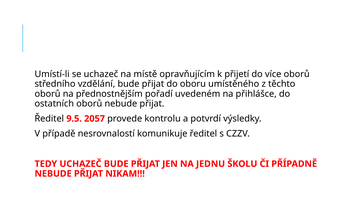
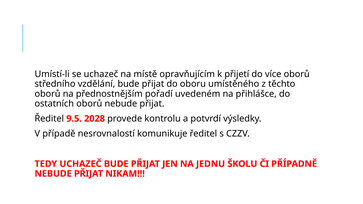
2057: 2057 -> 2028
